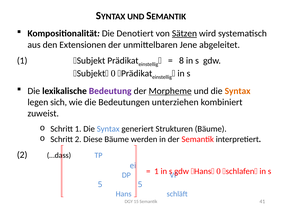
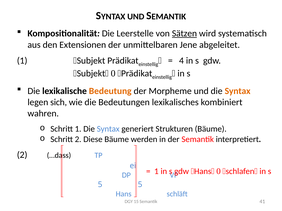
Denotiert: Denotiert -> Leerstelle
8: 8 -> 4
Bedeutung colour: purple -> orange
Morpheme underline: present -> none
unterziehen: unterziehen -> lexikalisches
zuweist: zuweist -> wahren
